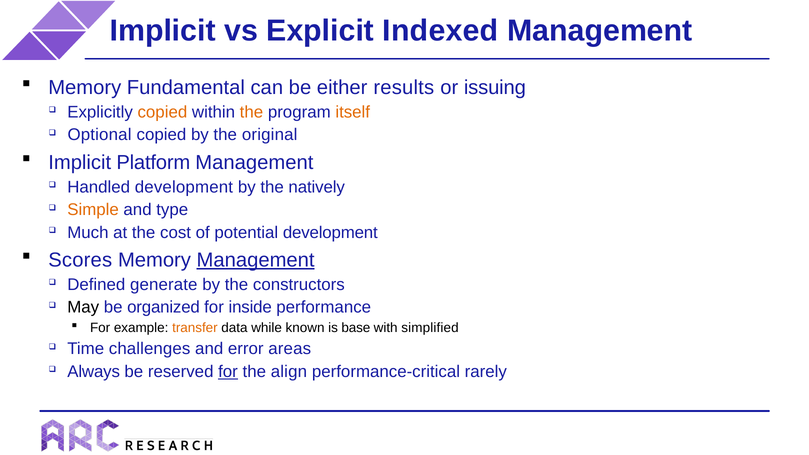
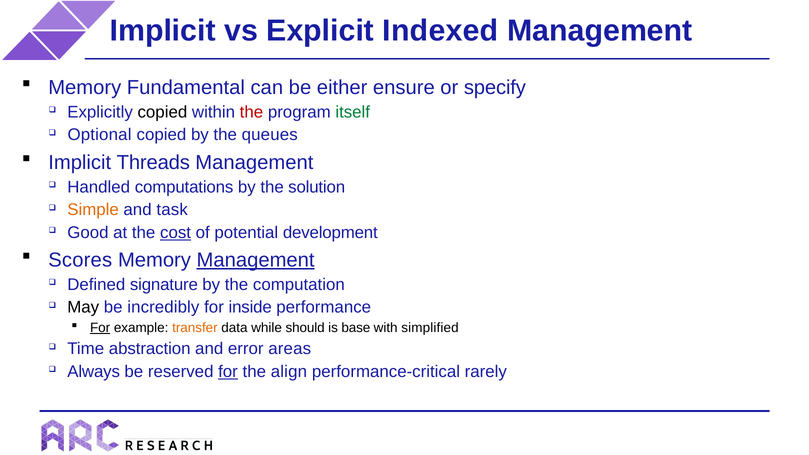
results: results -> ensure
issuing: issuing -> specify
copied at (162, 112) colour: orange -> black
the at (251, 112) colour: orange -> red
itself colour: orange -> green
original: original -> queues
Platform: Platform -> Threads
Handled development: development -> computations
natively: natively -> solution
type: type -> task
Much: Much -> Good
cost underline: none -> present
generate: generate -> signature
constructors: constructors -> computation
organized: organized -> incredibly
For at (100, 328) underline: none -> present
known: known -> should
challenges: challenges -> abstraction
